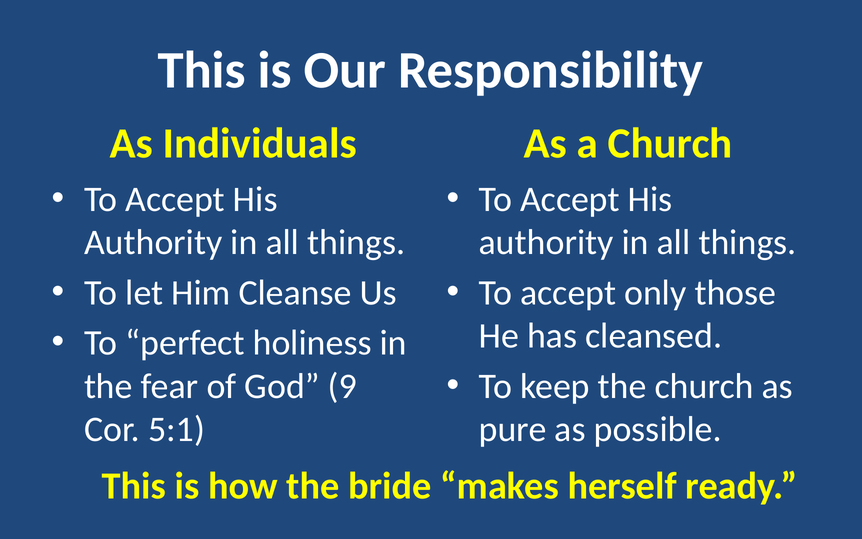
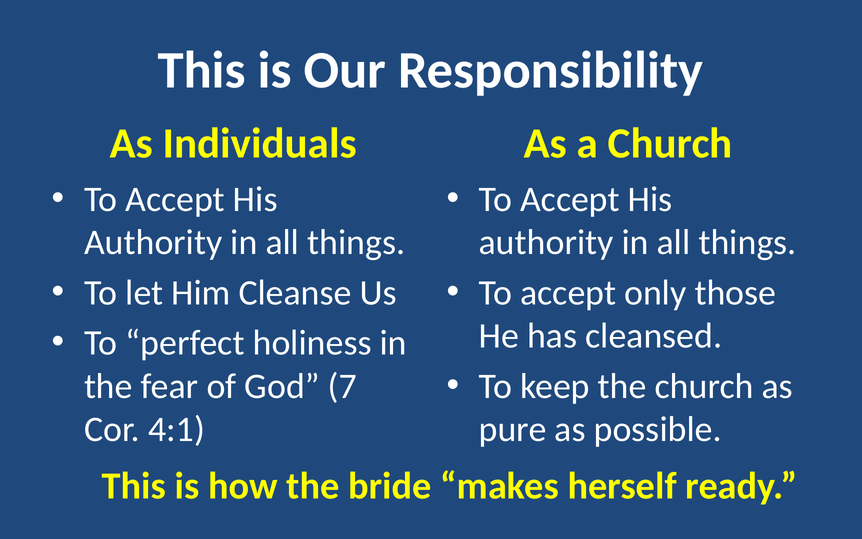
9: 9 -> 7
5:1: 5:1 -> 4:1
